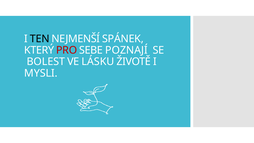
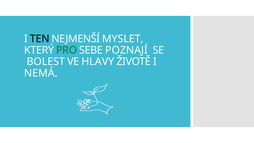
SPÁNEK: SPÁNEK -> MYSLET
PRO colour: red -> green
LÁSKU: LÁSKU -> HLAVY
MYSLI: MYSLI -> NEMÁ
